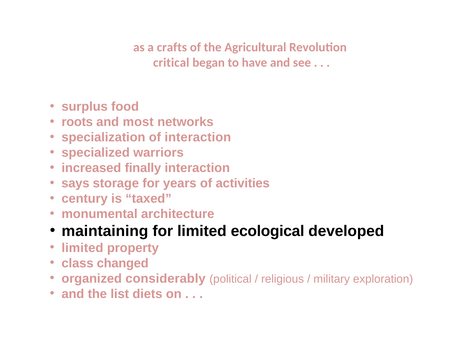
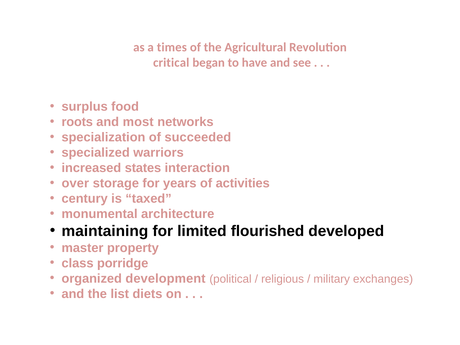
crafts: crafts -> times
of interaction: interaction -> succeeded
finally: finally -> states
says: says -> over
ecological: ecological -> flourished
limited at (82, 248): limited -> master
changed: changed -> porridge
considerably: considerably -> development
exploration: exploration -> exchanges
